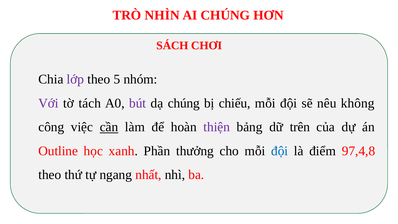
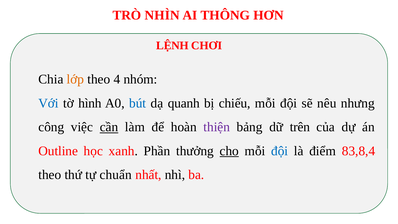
AI CHÚNG: CHÚNG -> THÔNG
SÁCH: SÁCH -> LỆNH
lớp colour: purple -> orange
5: 5 -> 4
Với colour: purple -> blue
tách: tách -> hình
bút colour: purple -> blue
dạ chúng: chúng -> quanh
không: không -> nhưng
cho underline: none -> present
97,4,8: 97,4,8 -> 83,8,4
ngang: ngang -> chuẩn
